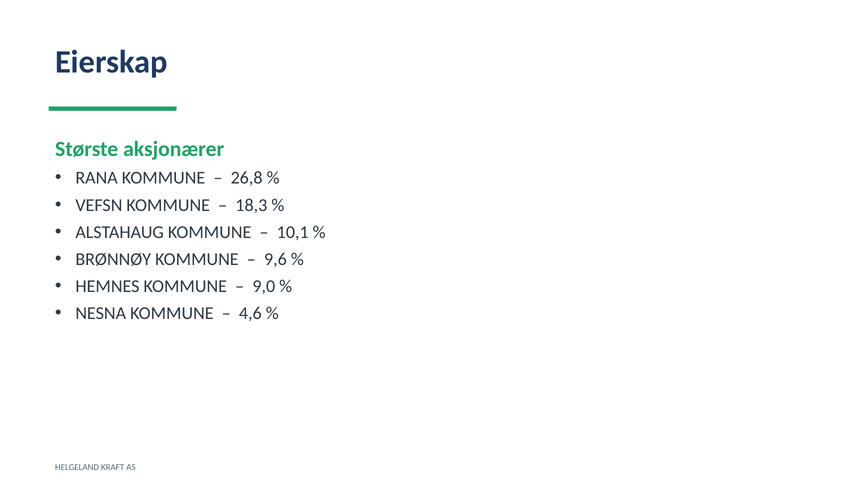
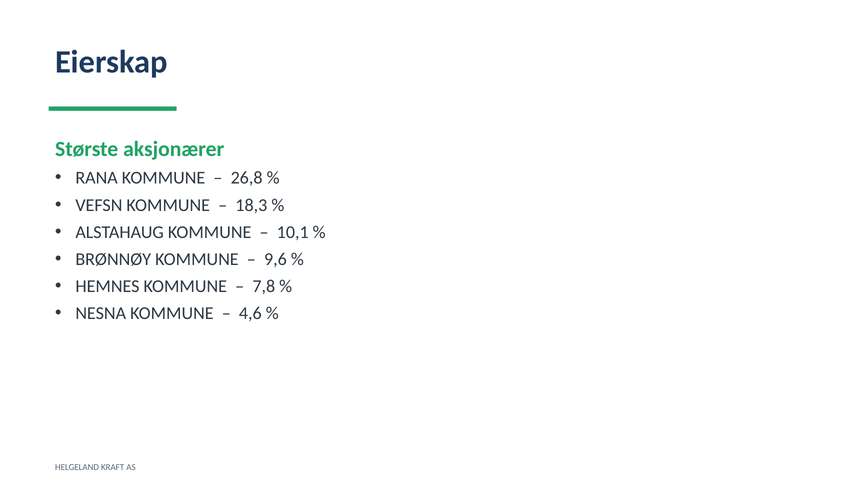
9,0: 9,0 -> 7,8
